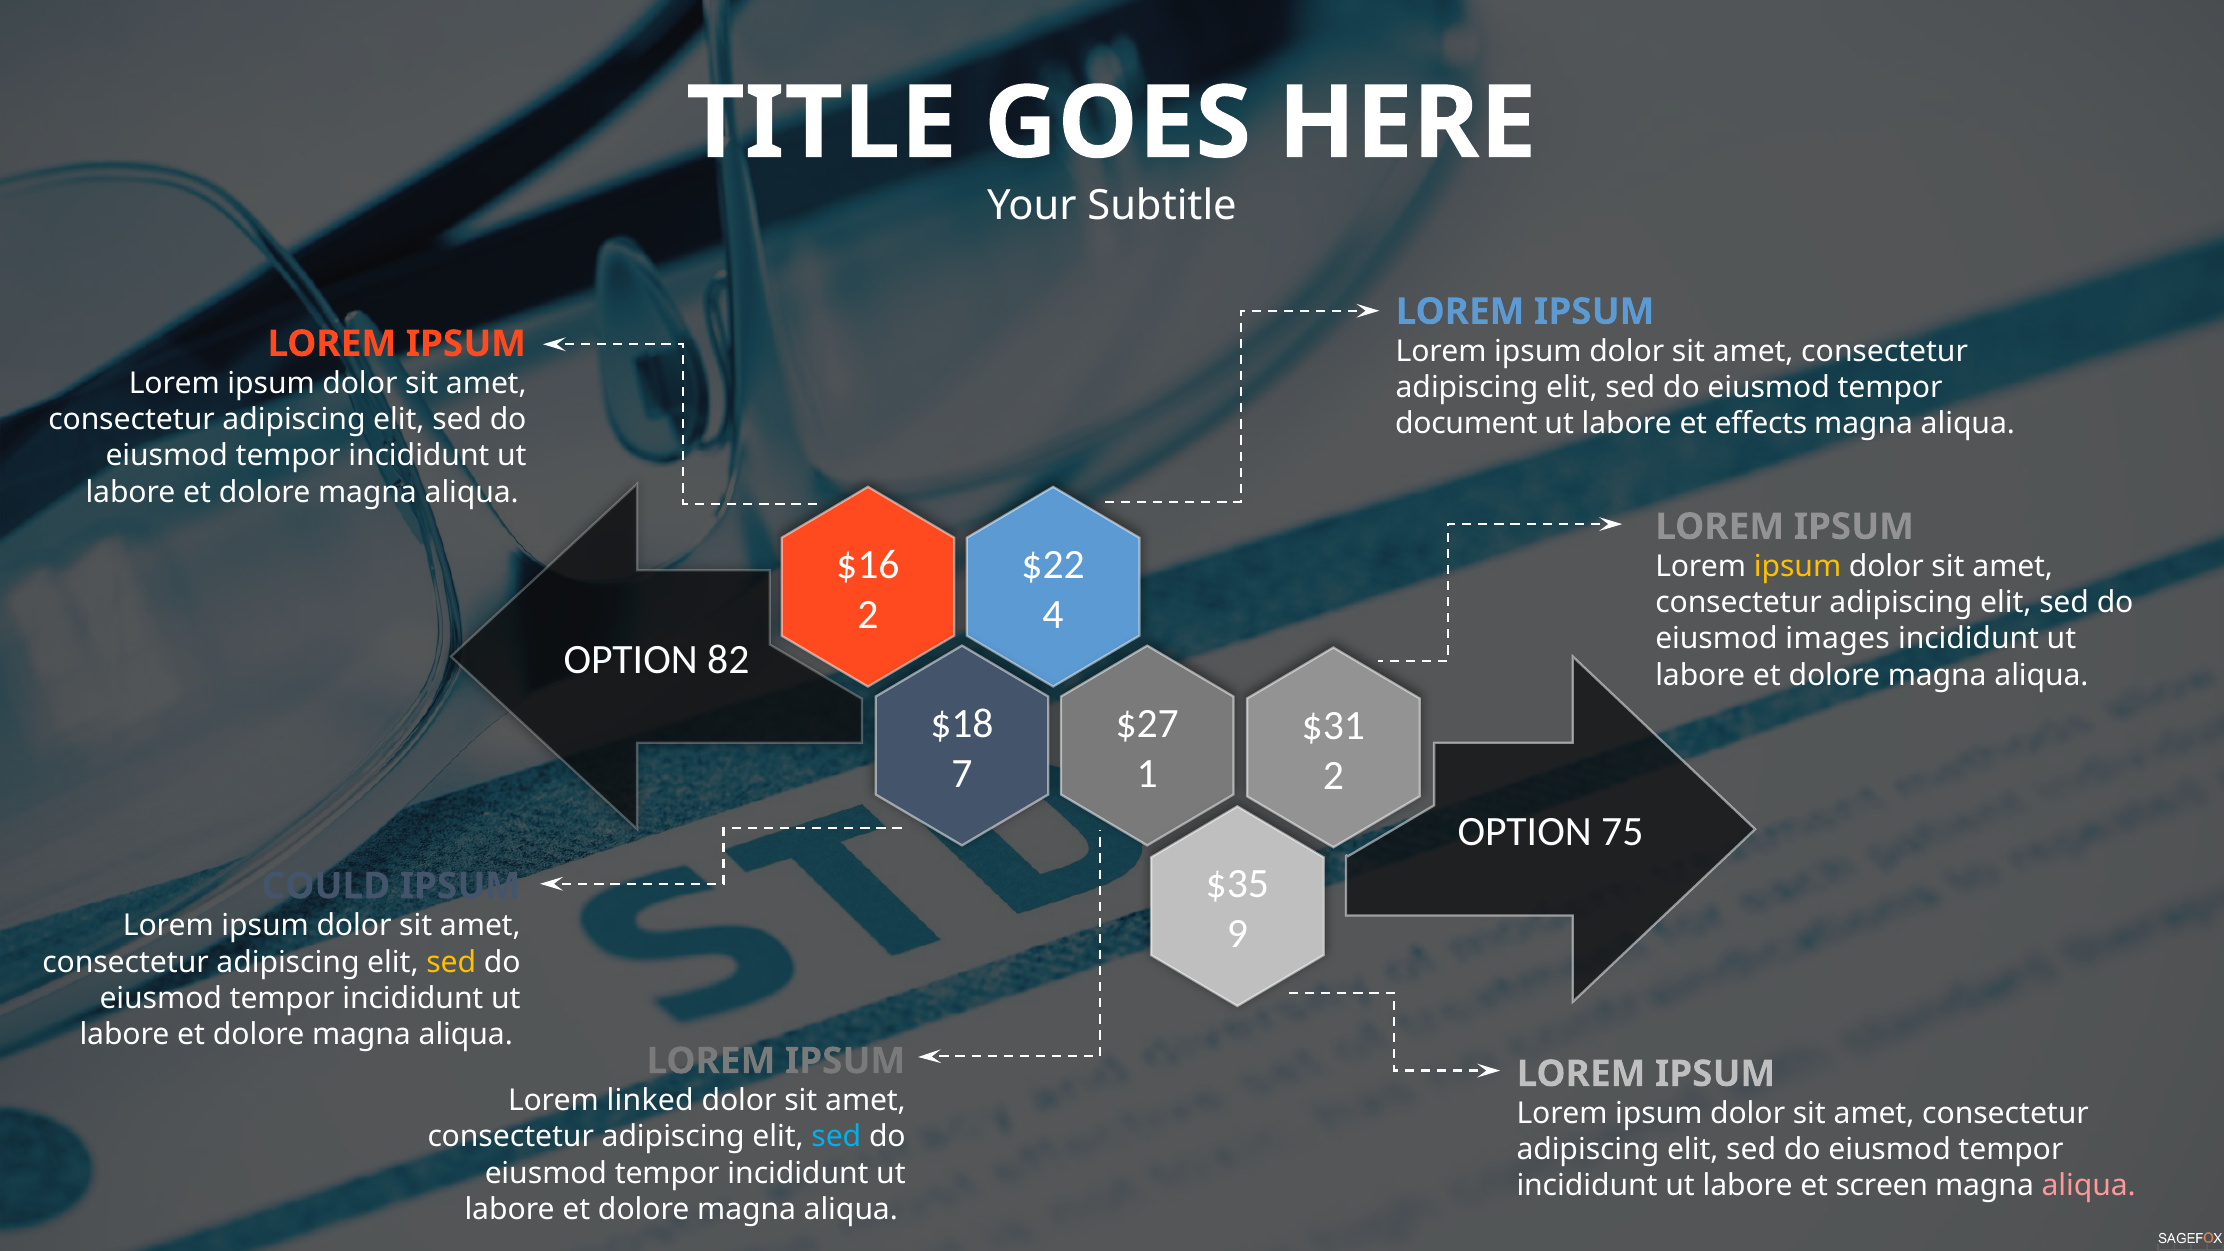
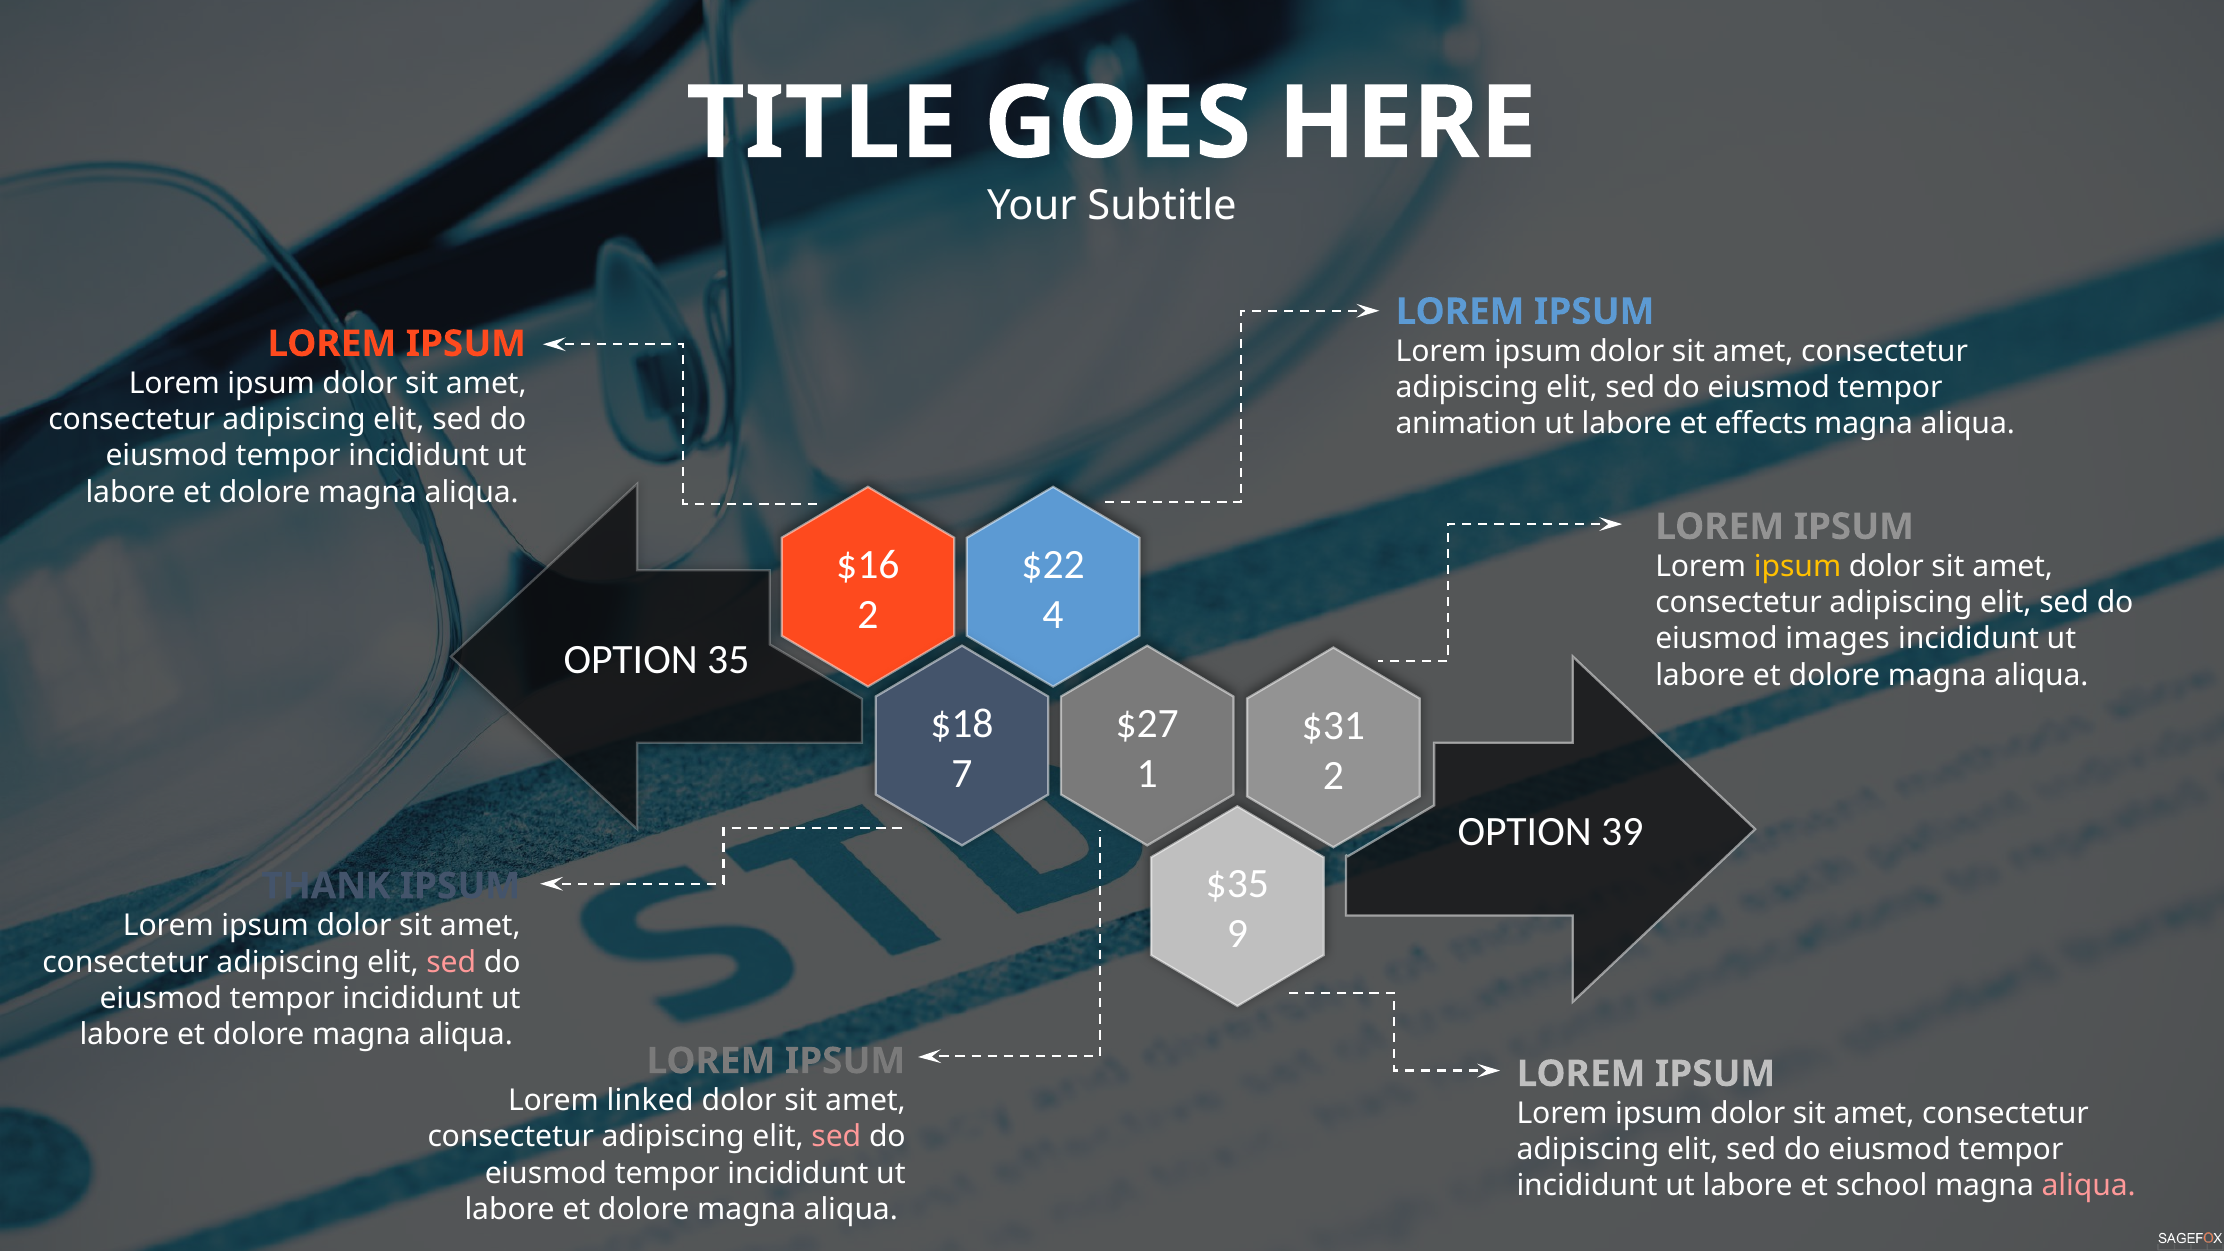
document: document -> animation
82: 82 -> 35
75: 75 -> 39
COULD: COULD -> THANK
sed at (451, 962) colour: yellow -> pink
sed at (836, 1137) colour: light blue -> pink
screen: screen -> school
